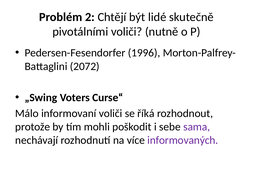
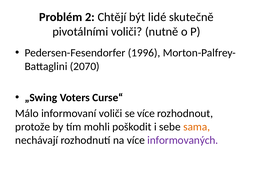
2072: 2072 -> 2070
se říká: říká -> více
sama colour: purple -> orange
